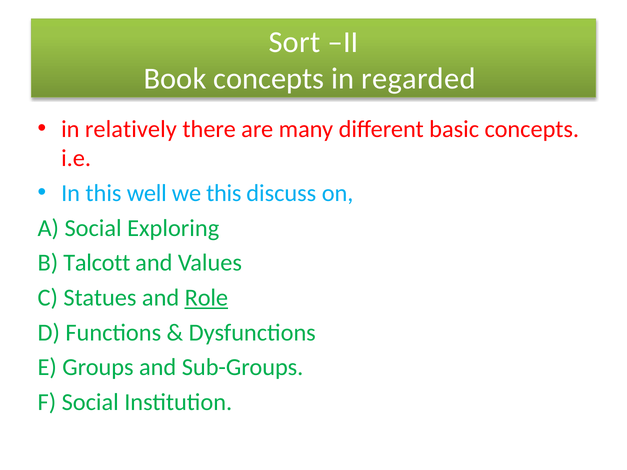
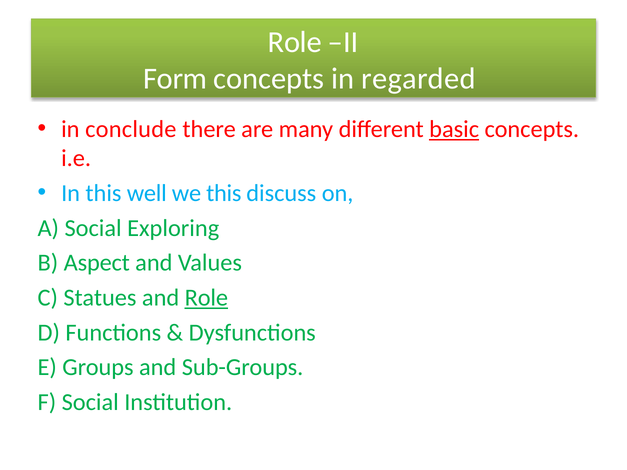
Sort at (295, 42): Sort -> Role
Book: Book -> Form
relatively: relatively -> conclude
basic underline: none -> present
Talcott: Talcott -> Aspect
